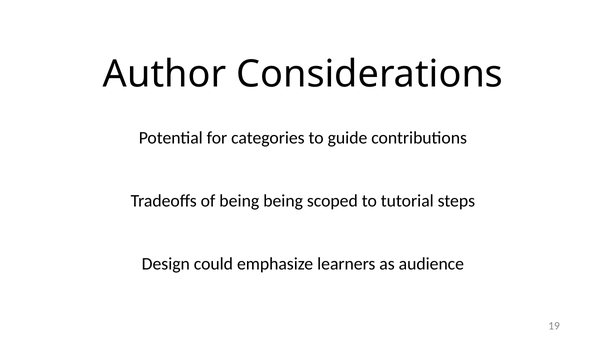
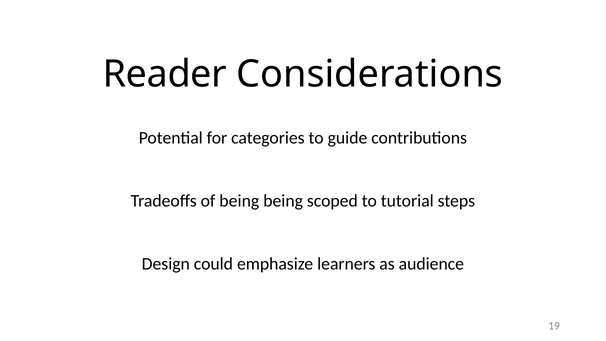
Author: Author -> Reader
